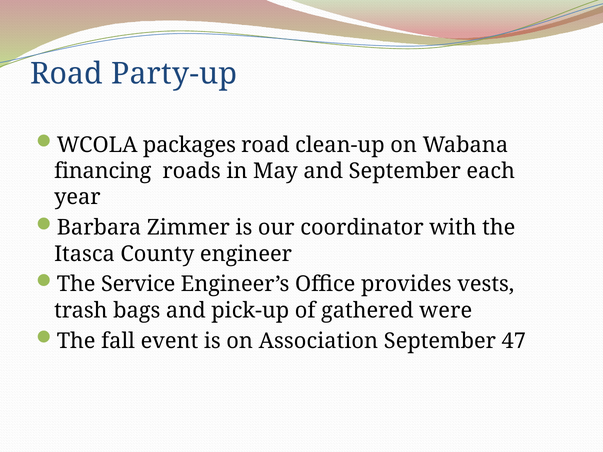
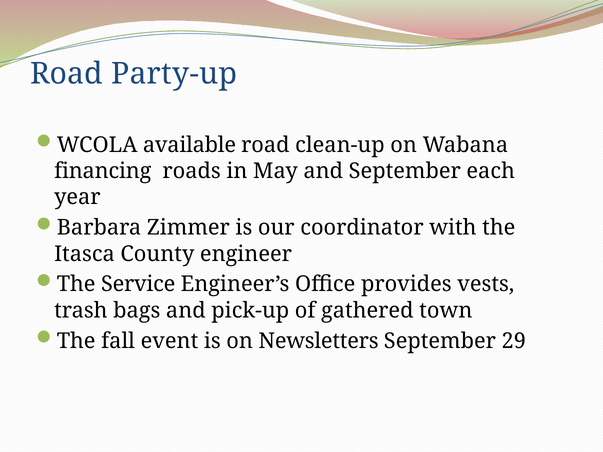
packages: packages -> available
were: were -> town
Association: Association -> Newsletters
47: 47 -> 29
